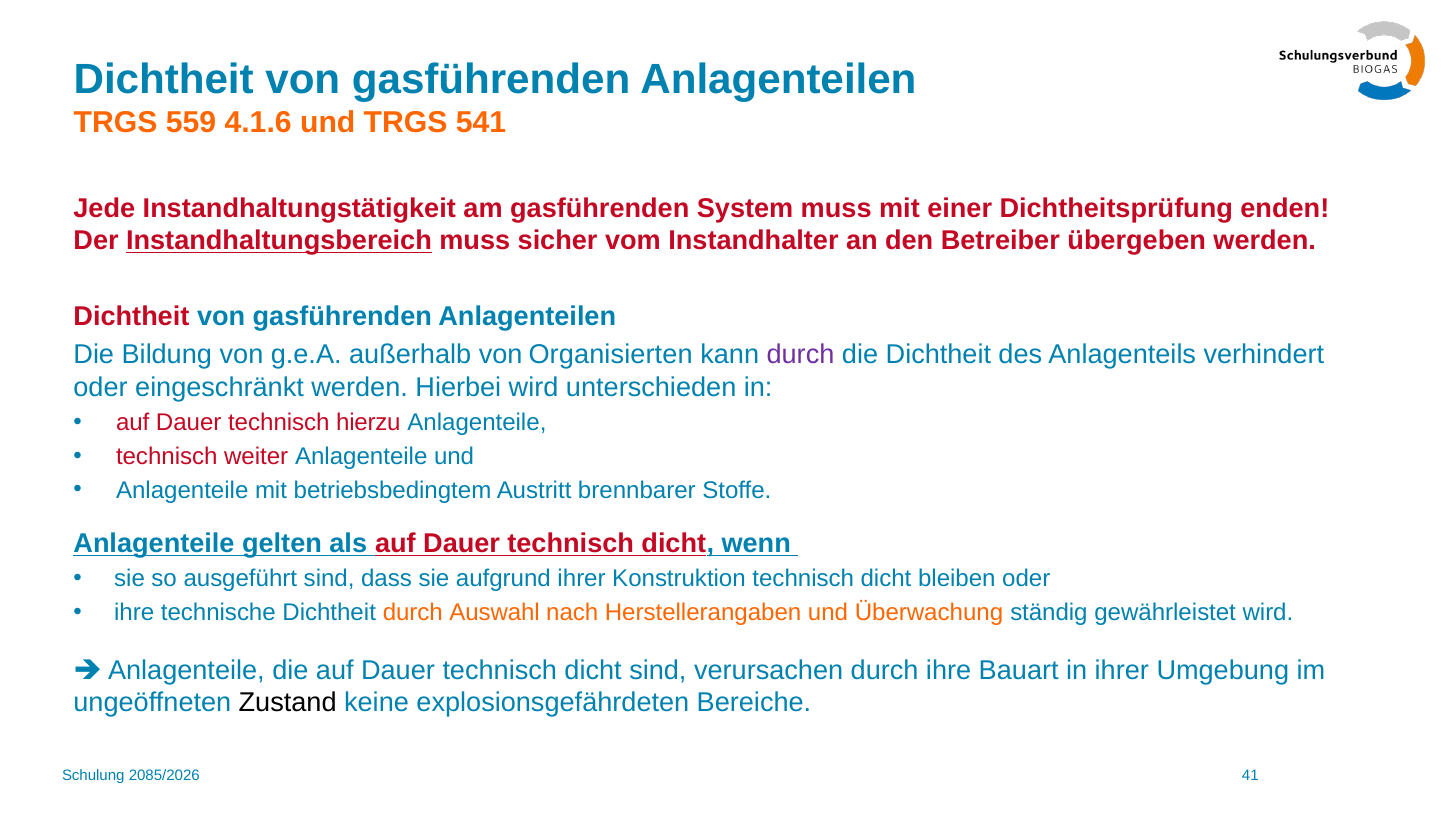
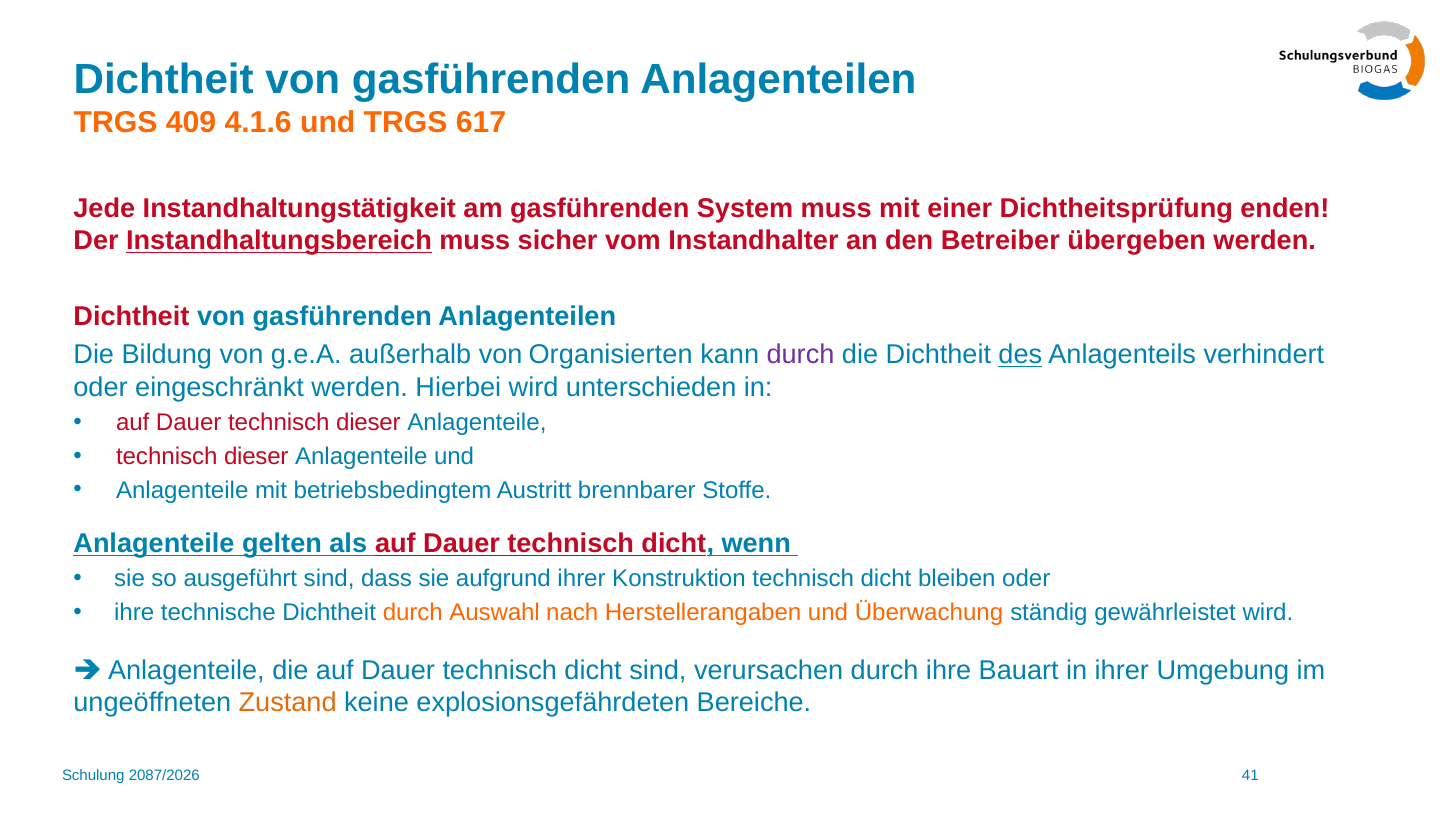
559: 559 -> 409
541: 541 -> 617
des underline: none -> present
Dauer technisch hierzu: hierzu -> dieser
weiter at (256, 456): weiter -> dieser
Zustand colour: black -> orange
2085/2026: 2085/2026 -> 2087/2026
